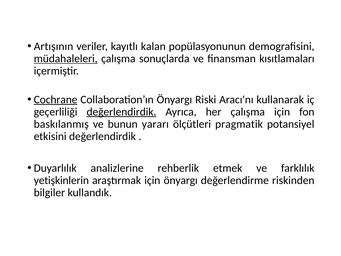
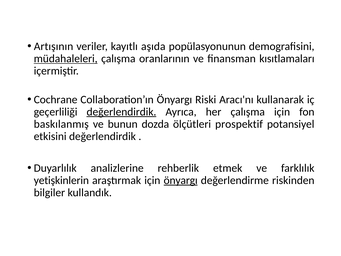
kalan: kalan -> aşıda
sonuçlarda: sonuçlarda -> oranlarının
Cochrane underline: present -> none
yararı: yararı -> dozda
pragmatik: pragmatik -> prospektif
önyargı at (181, 180) underline: none -> present
